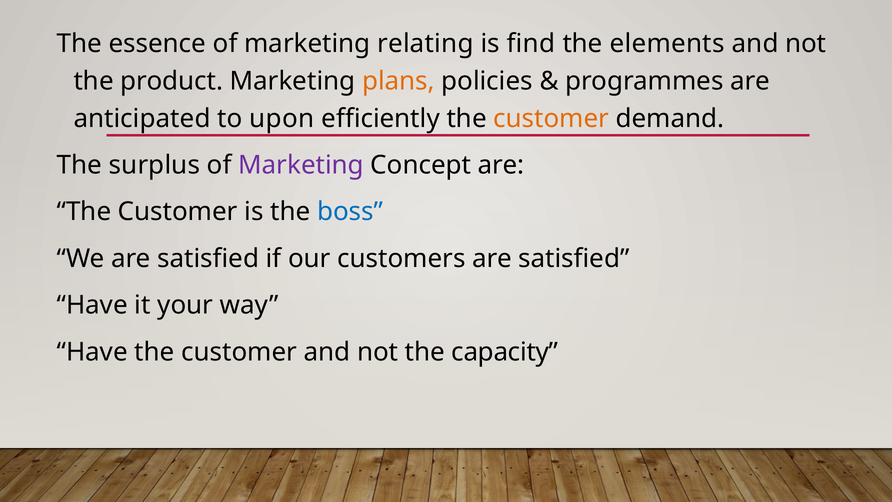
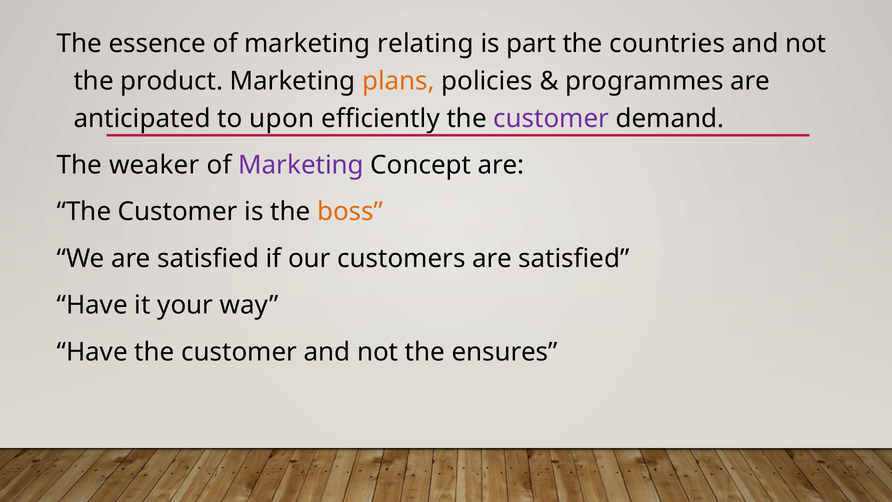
find: find -> part
elements: elements -> countries
customer at (551, 118) colour: orange -> purple
surplus: surplus -> weaker
boss colour: blue -> orange
capacity: capacity -> ensures
